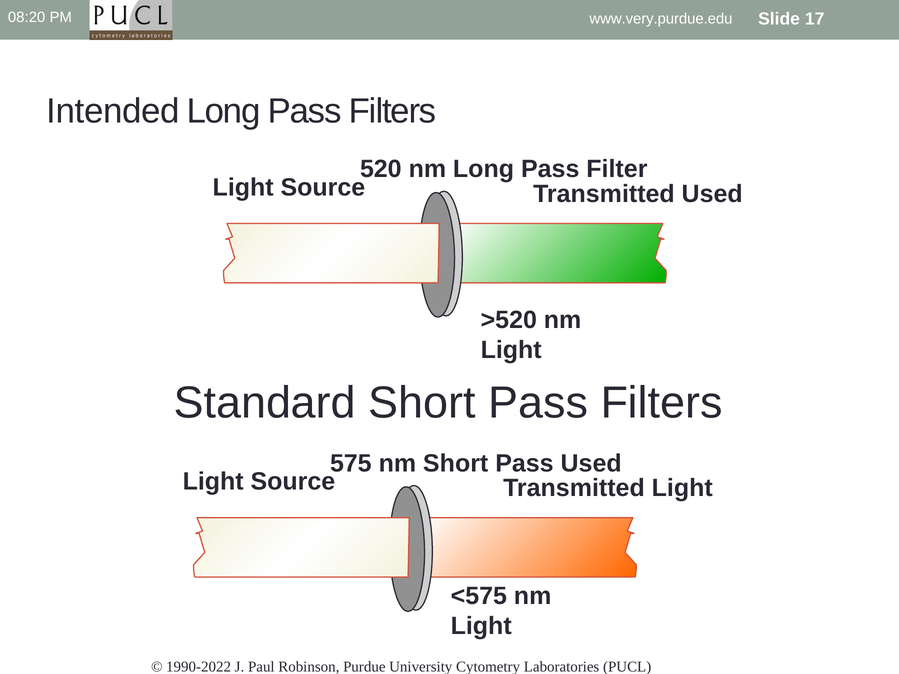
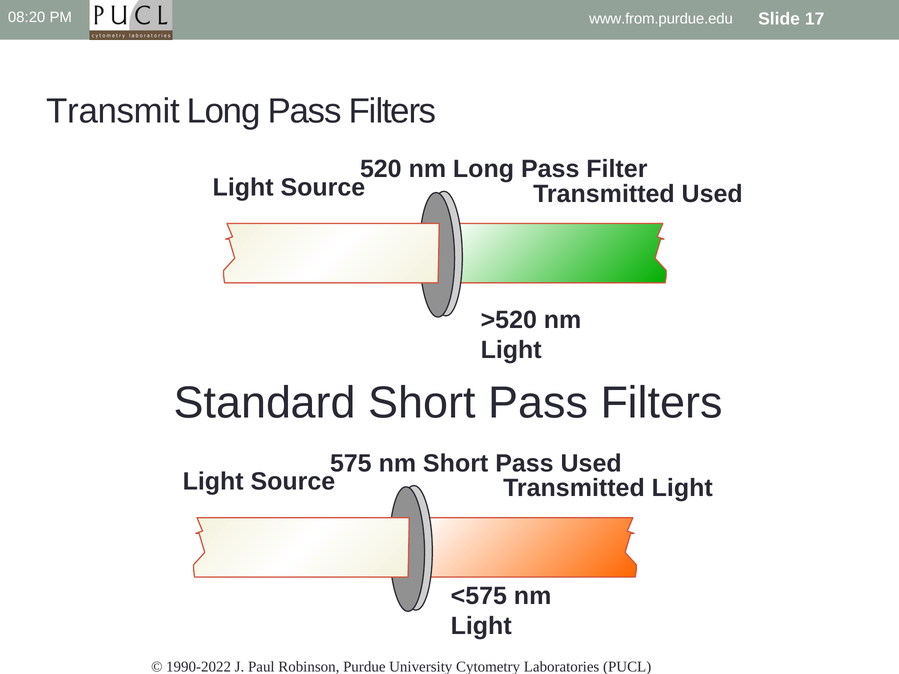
www.very.purdue.edu: www.very.purdue.edu -> www.from.purdue.edu
Intended: Intended -> Transmit
